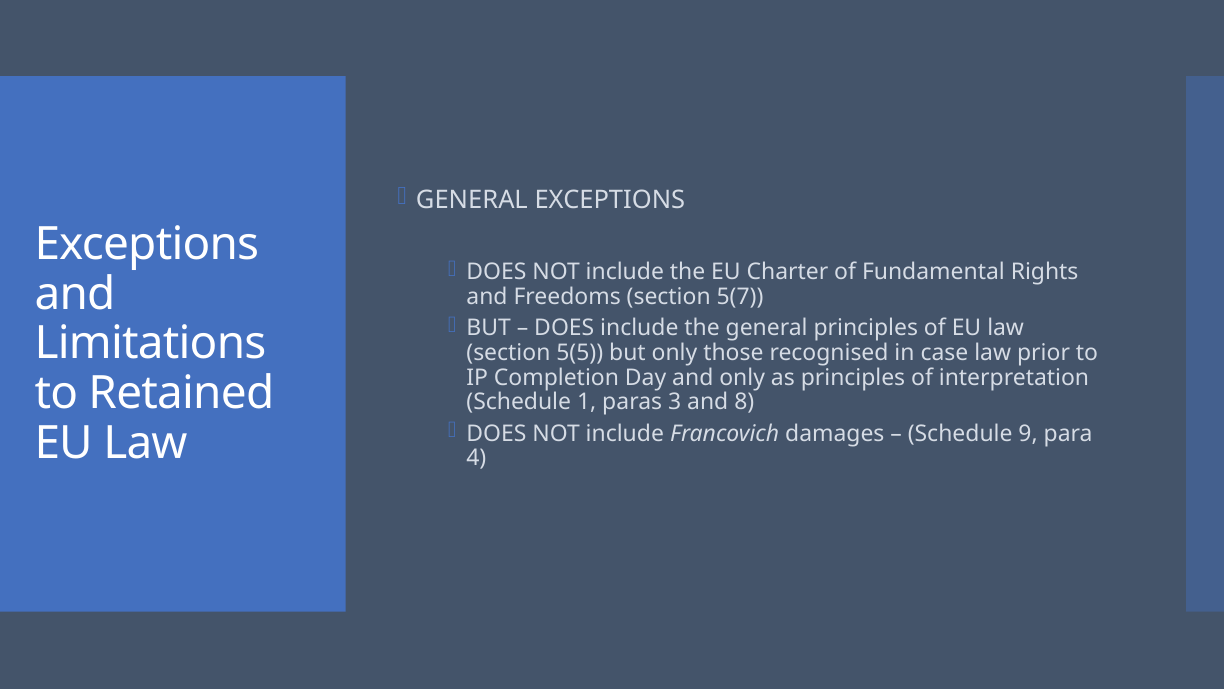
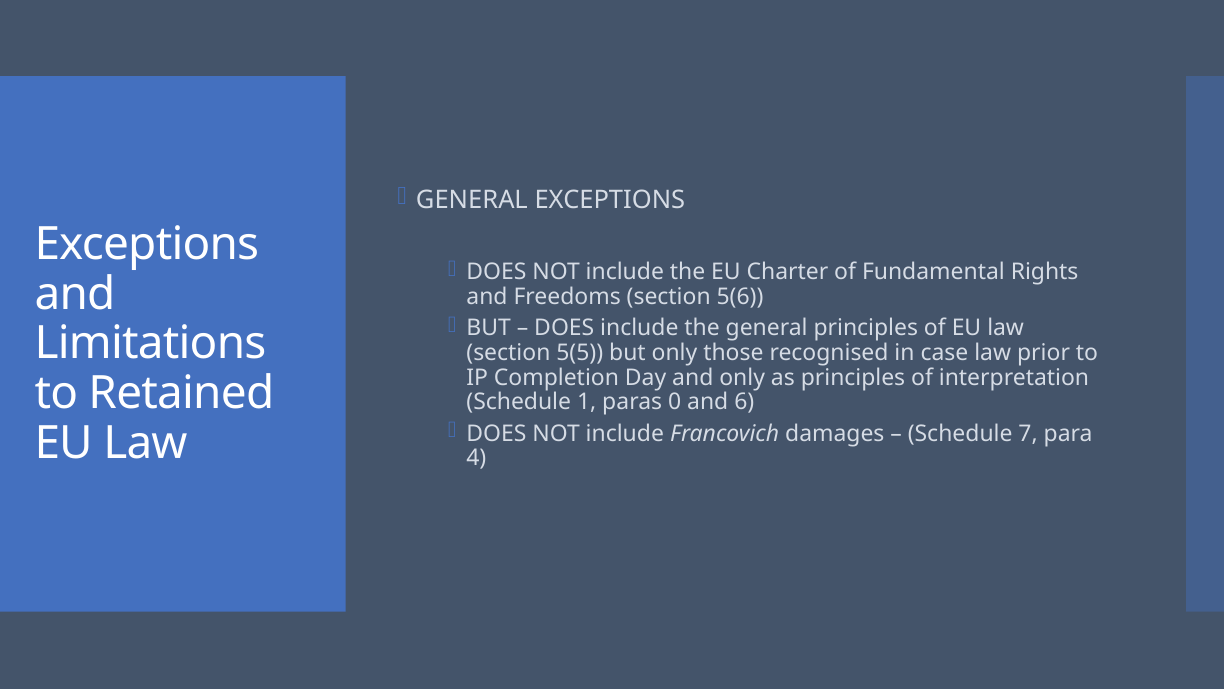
5(7: 5(7 -> 5(6
3: 3 -> 0
8: 8 -> 6
9: 9 -> 7
